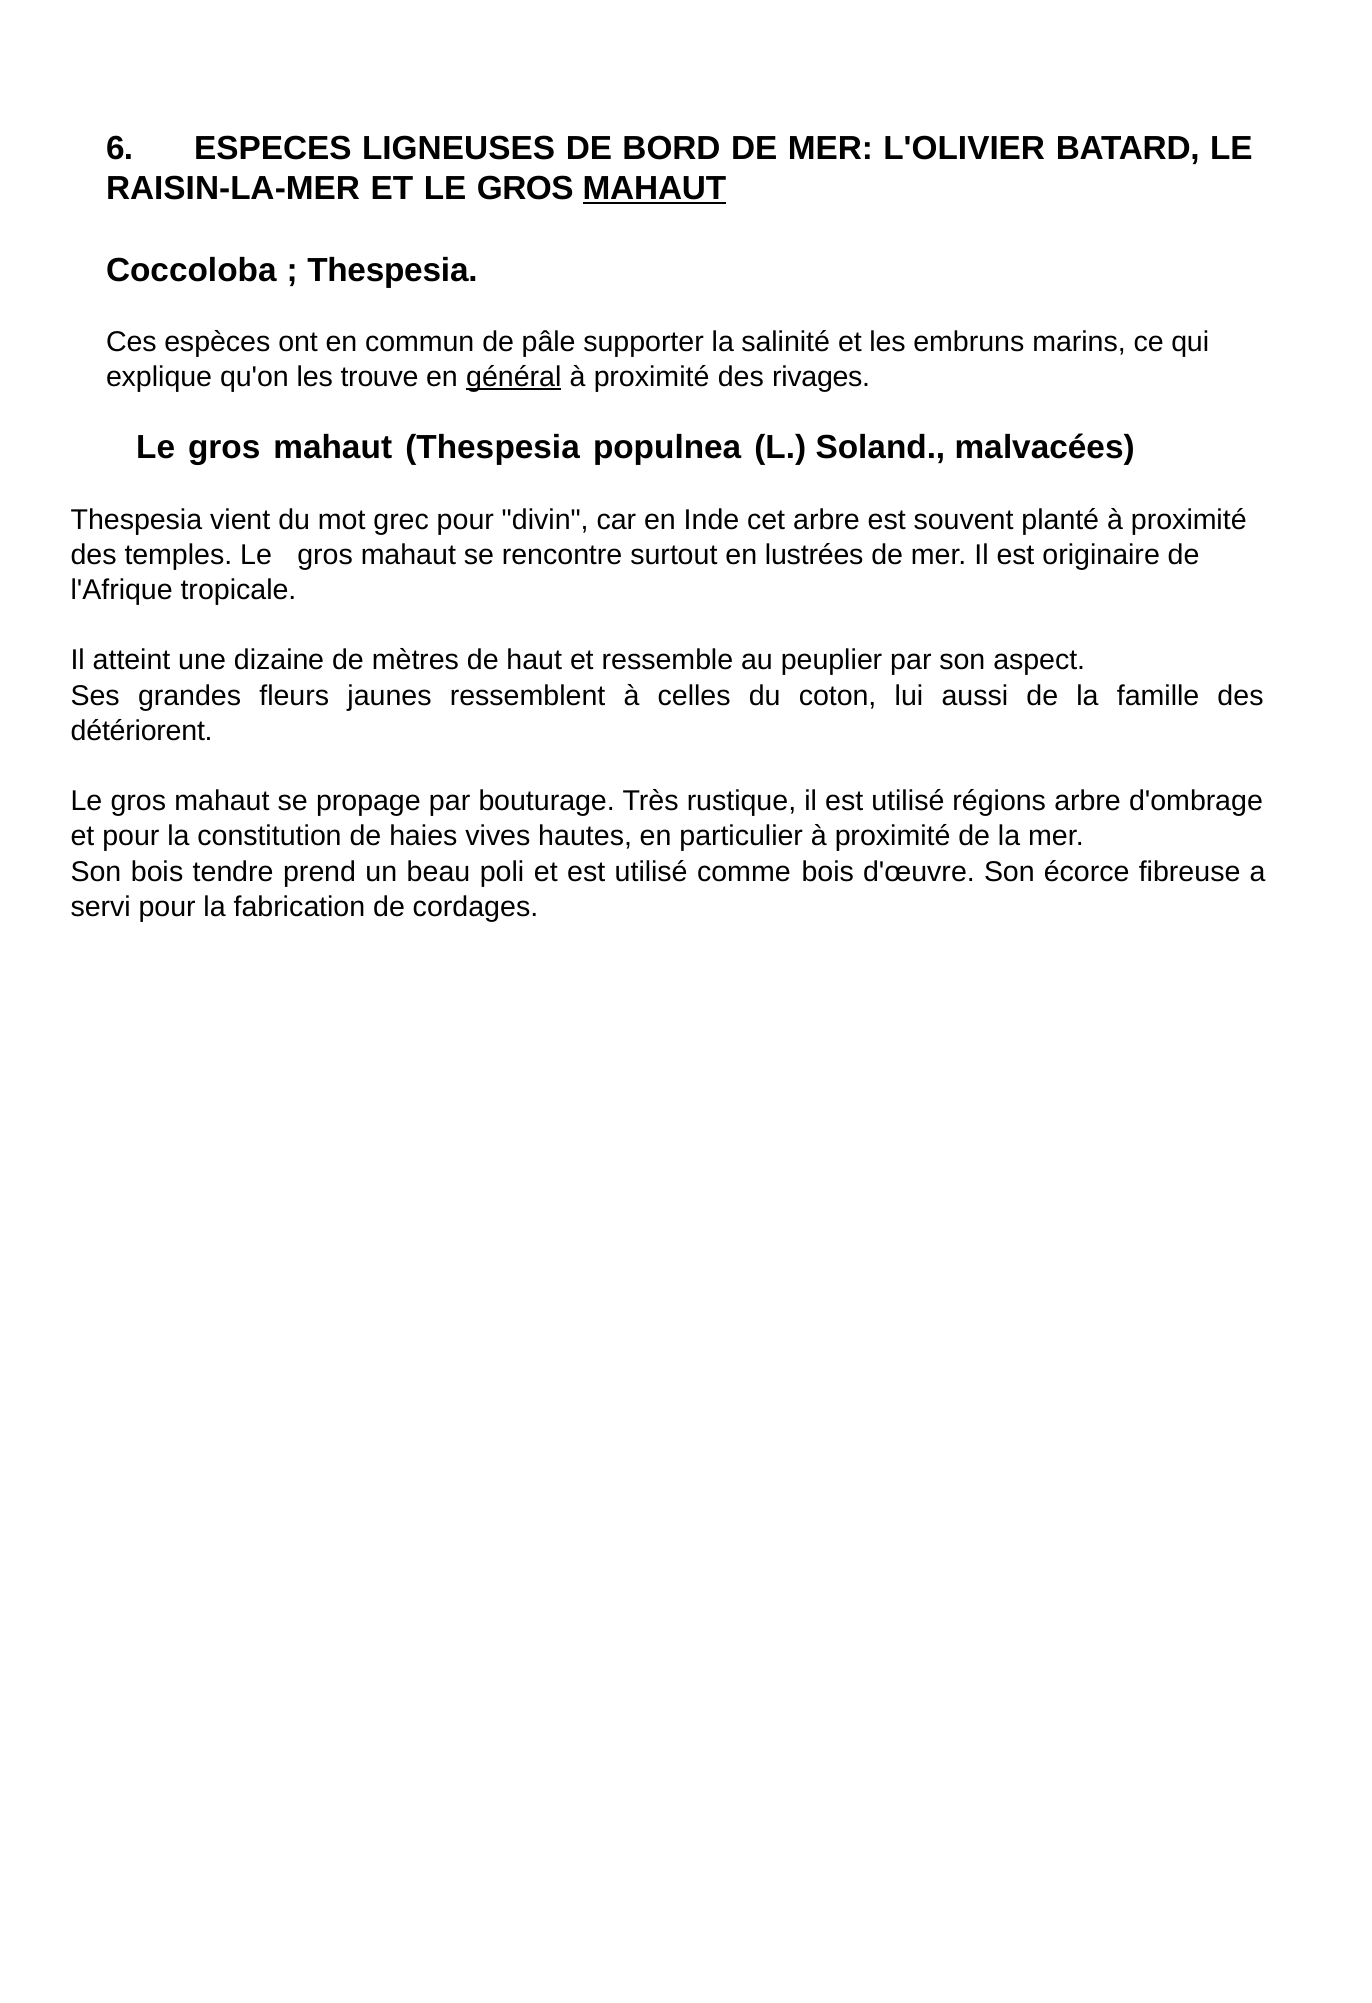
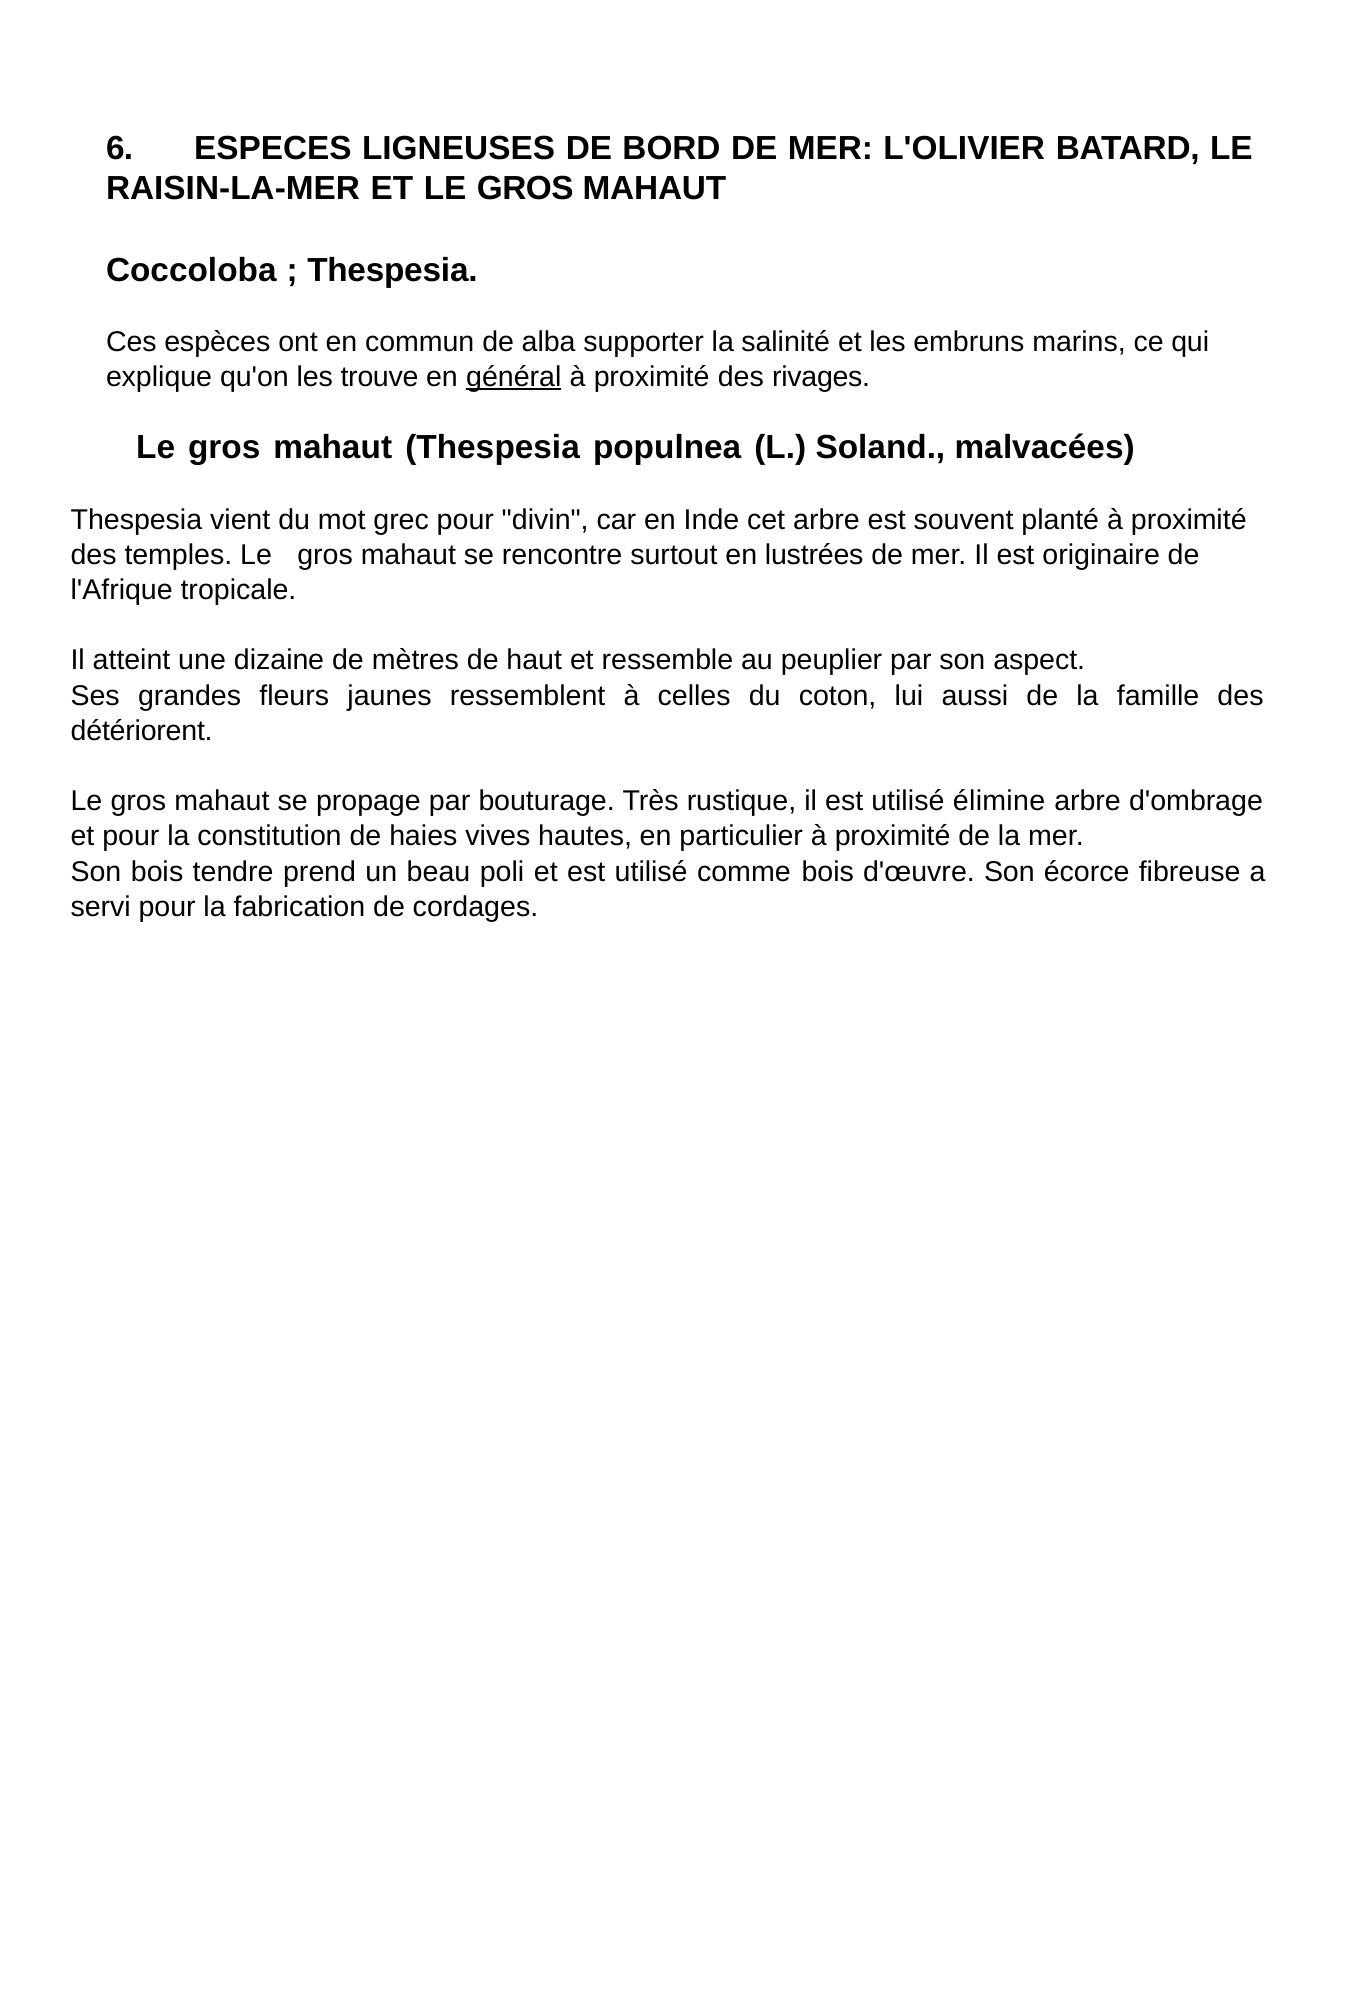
MAHAUT at (654, 189) underline: present -> none
pâle: pâle -> alba
régions: régions -> élimine
